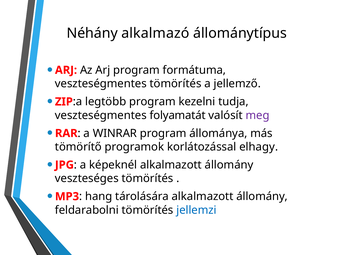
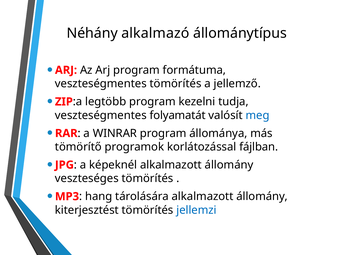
meg colour: purple -> blue
elhagy: elhagy -> fájlban
feldarabolni: feldarabolni -> kiterjesztést
